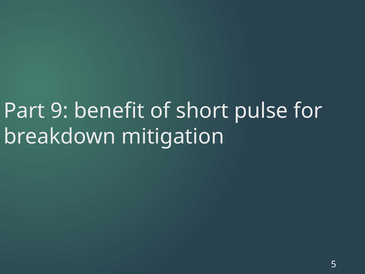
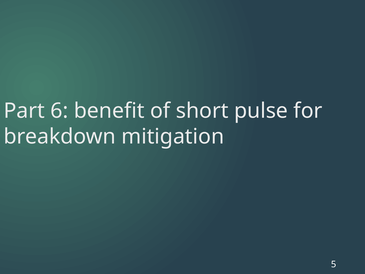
9: 9 -> 6
